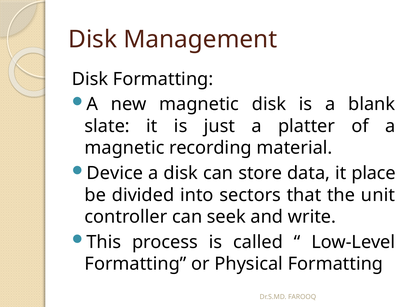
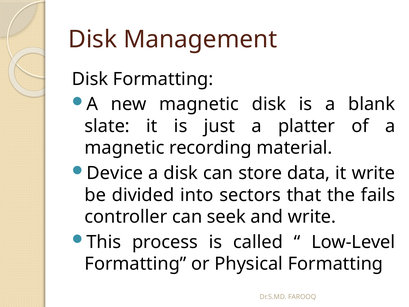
it place: place -> write
unit: unit -> fails
